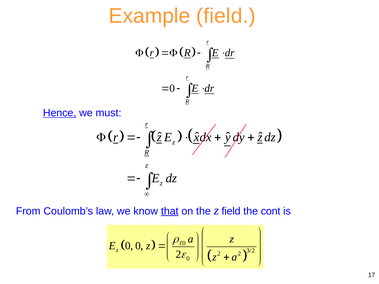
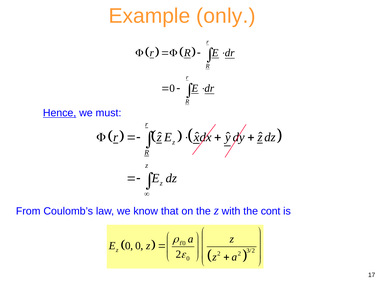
Example field: field -> only
that underline: present -> none
z field: field -> with
